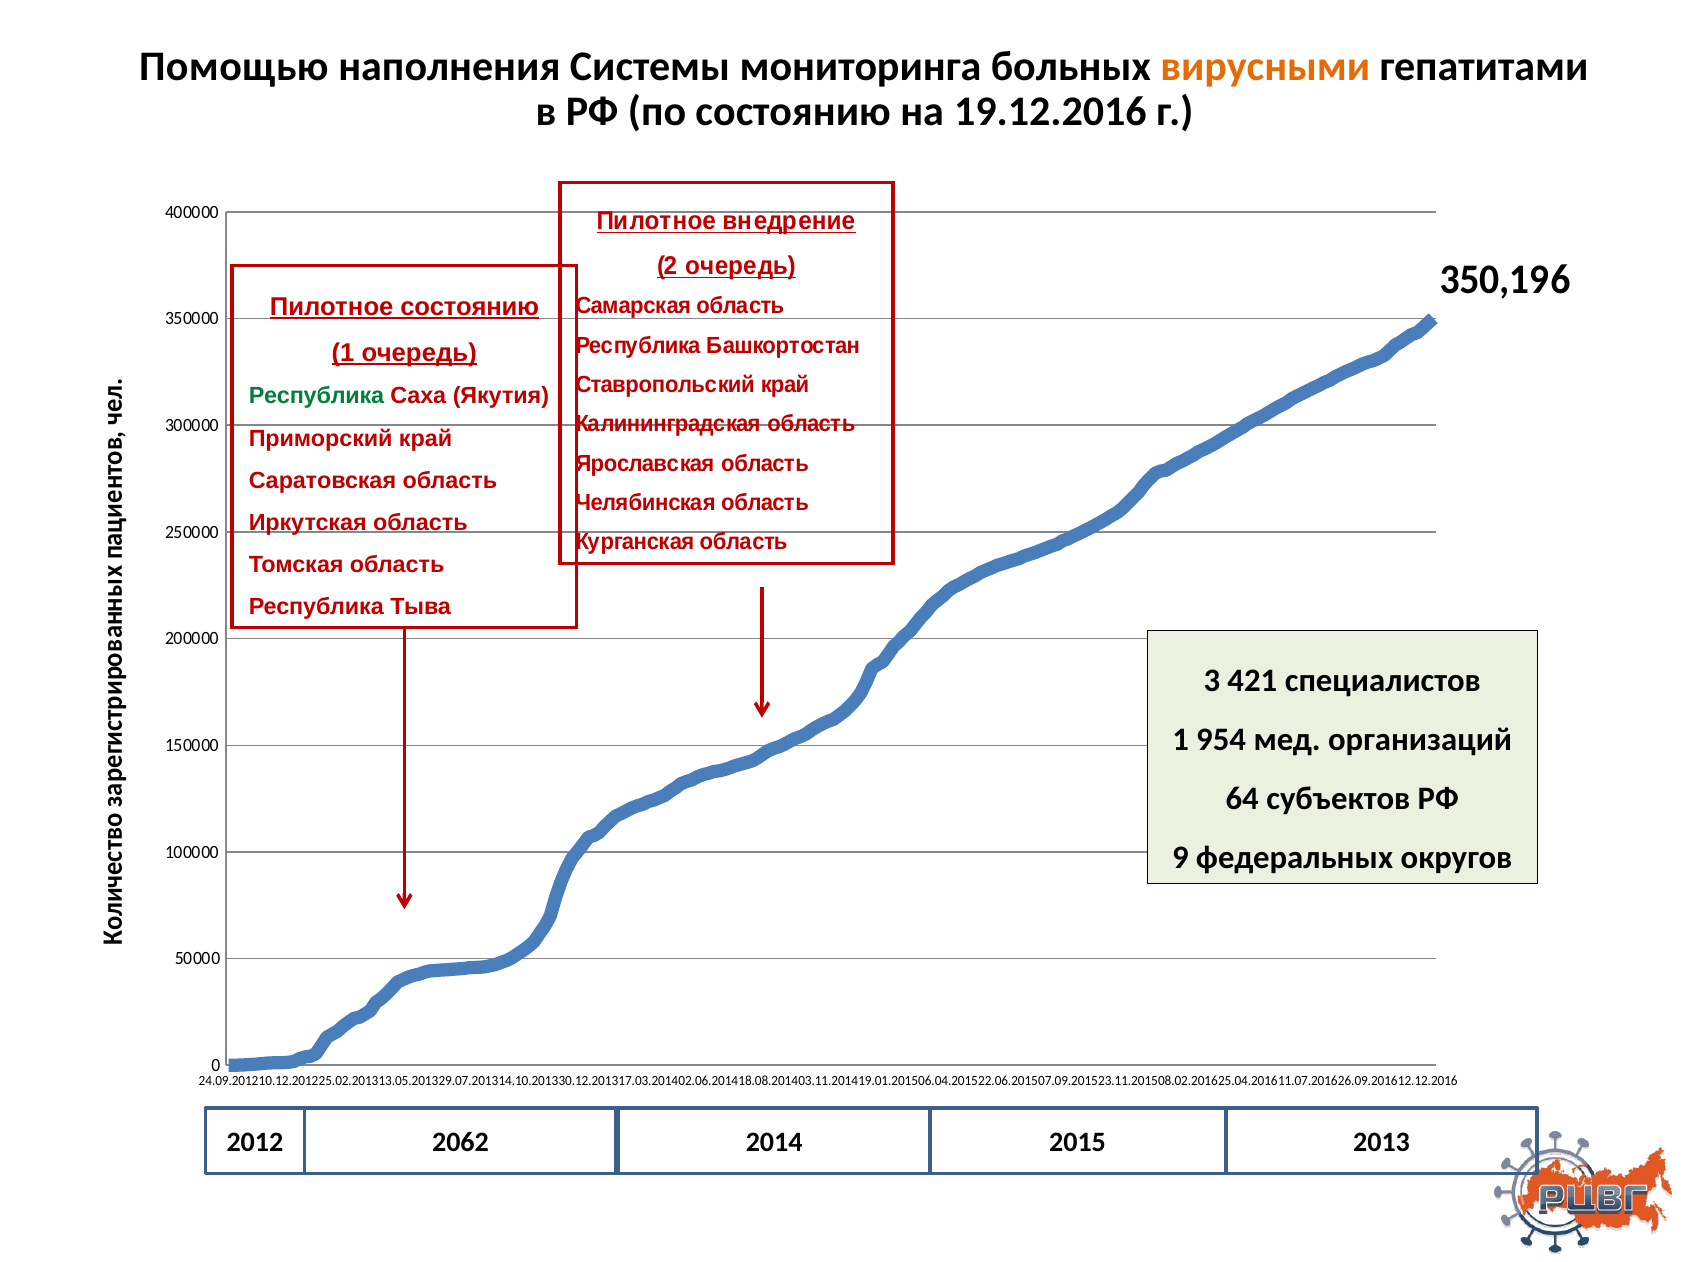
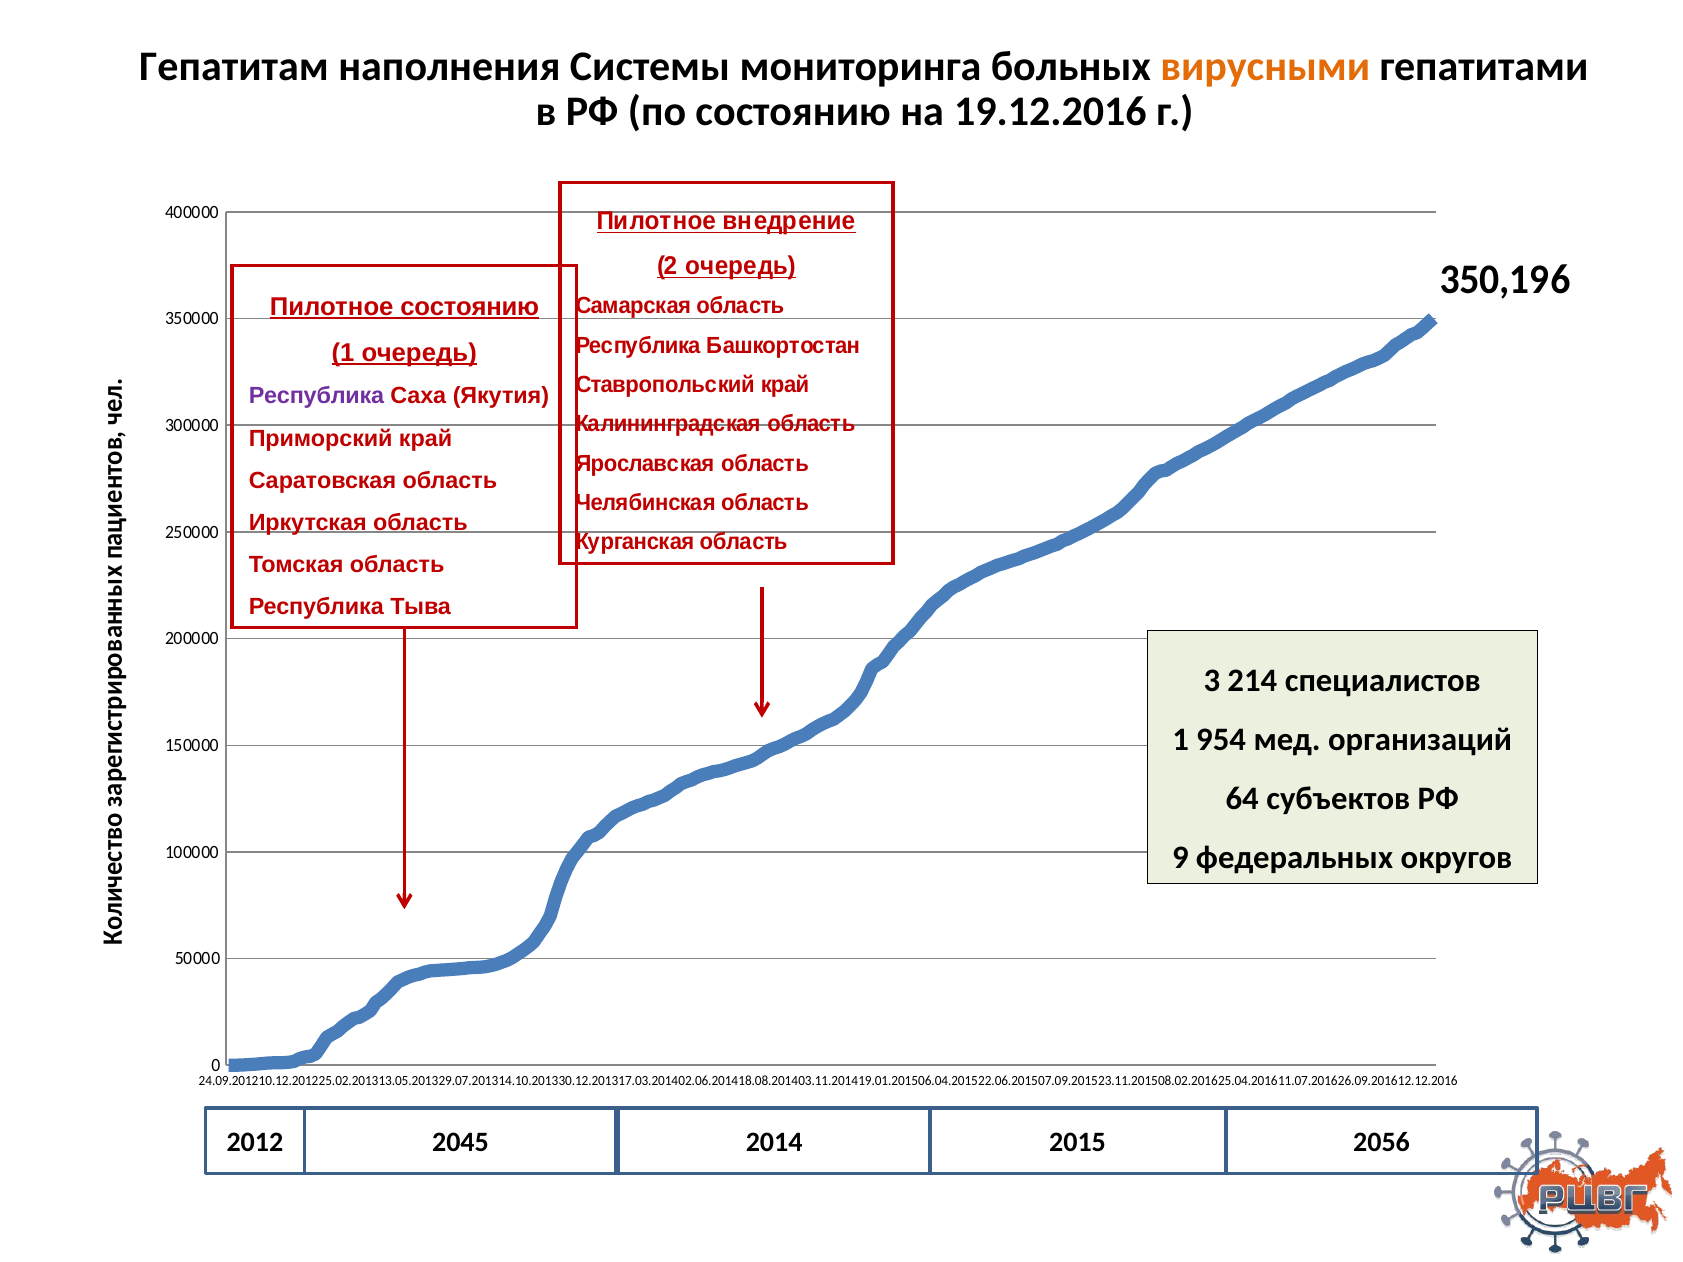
Помощью: Помощью -> Гепатитам
Республика at (316, 396) colour: green -> purple
421: 421 -> 214
2062: 2062 -> 2045
2013: 2013 -> 2056
